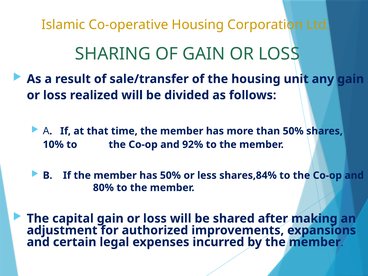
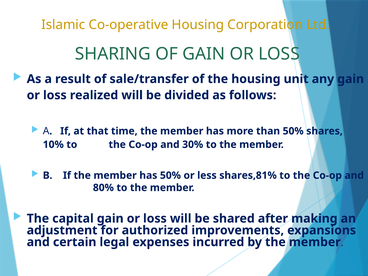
92%: 92% -> 30%
shares,84%: shares,84% -> shares,81%
